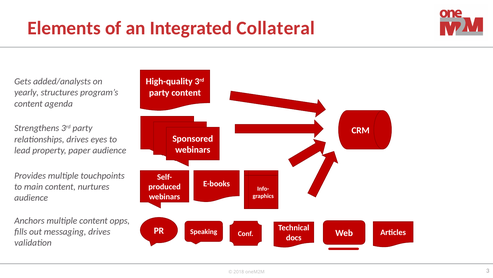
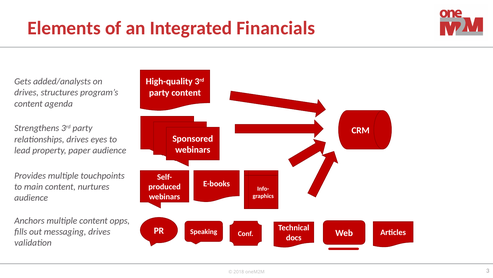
Collateral: Collateral -> Financials
yearly at (27, 92): yearly -> drives
